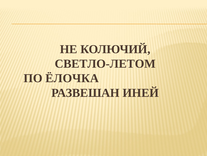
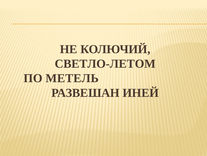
ЁЛОЧКА: ЁЛОЧКА -> МЕТЕЛЬ
